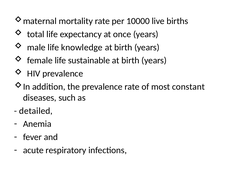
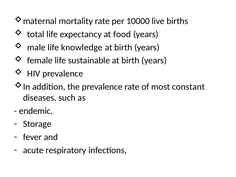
once: once -> food
detailed: detailed -> endemic
Anemia: Anemia -> Storage
